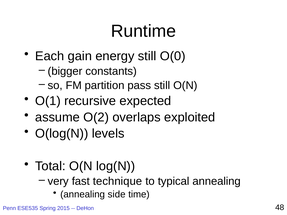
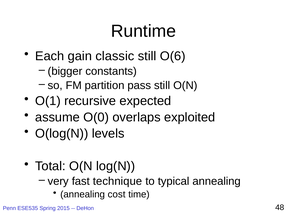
energy: energy -> classic
O(0: O(0 -> O(6
O(2: O(2 -> O(0
side: side -> cost
